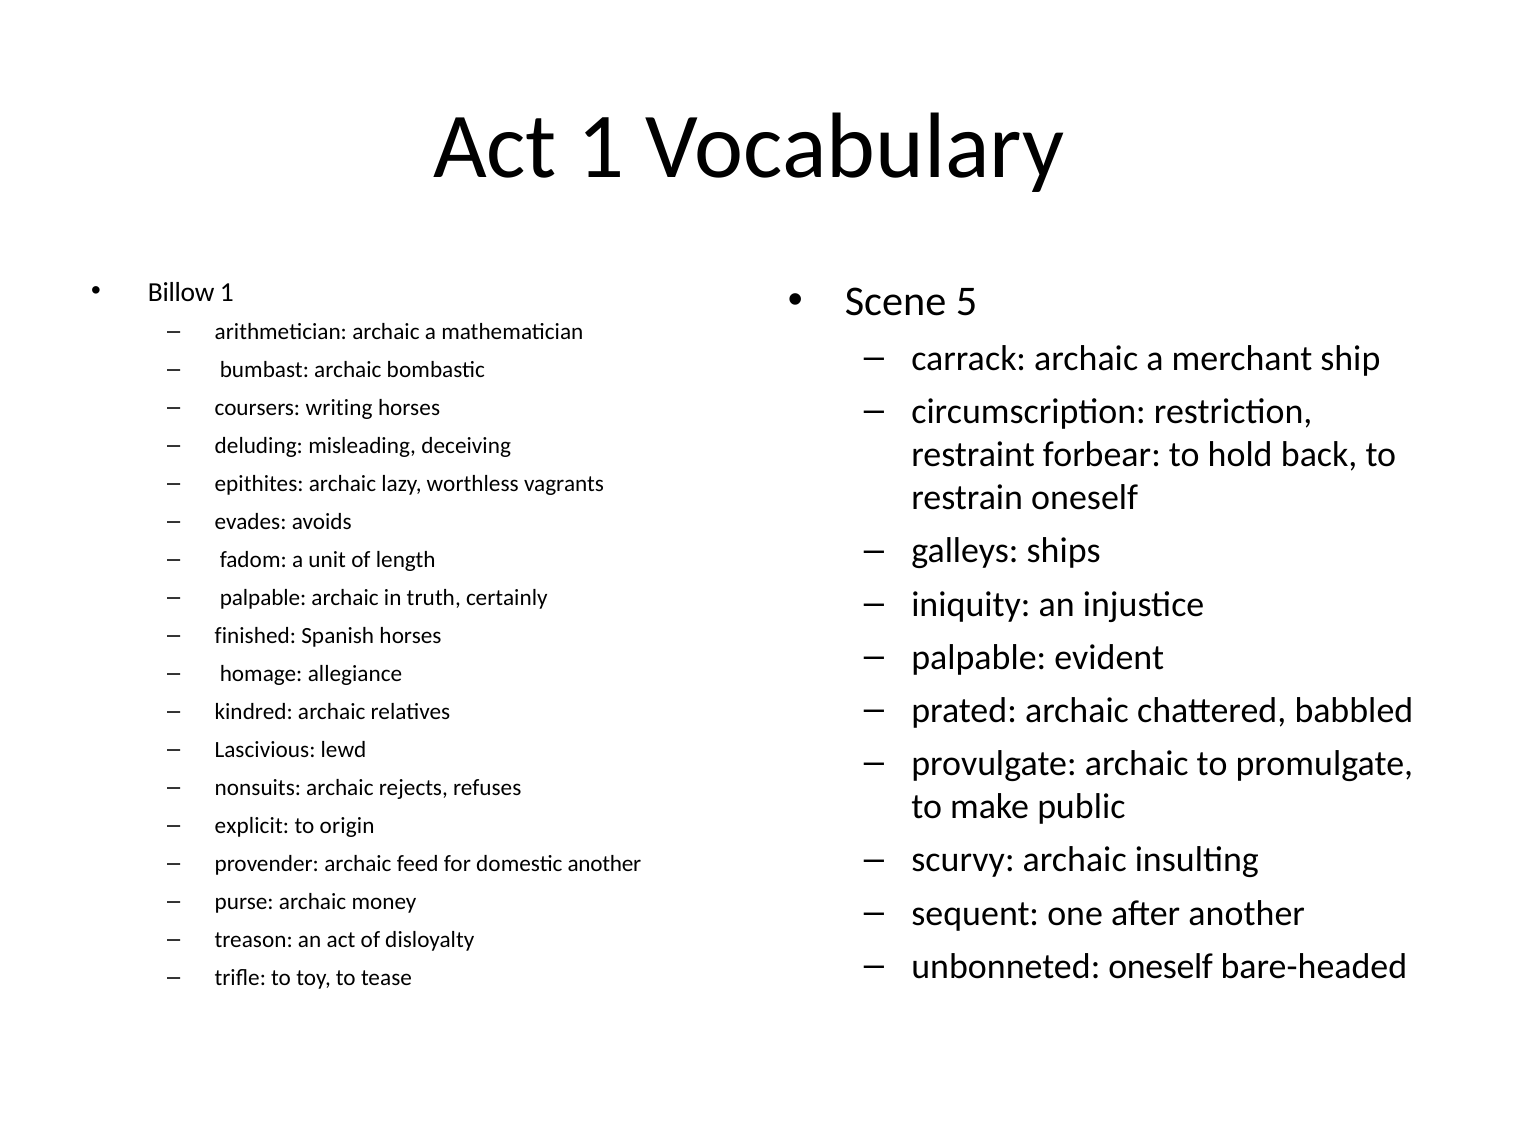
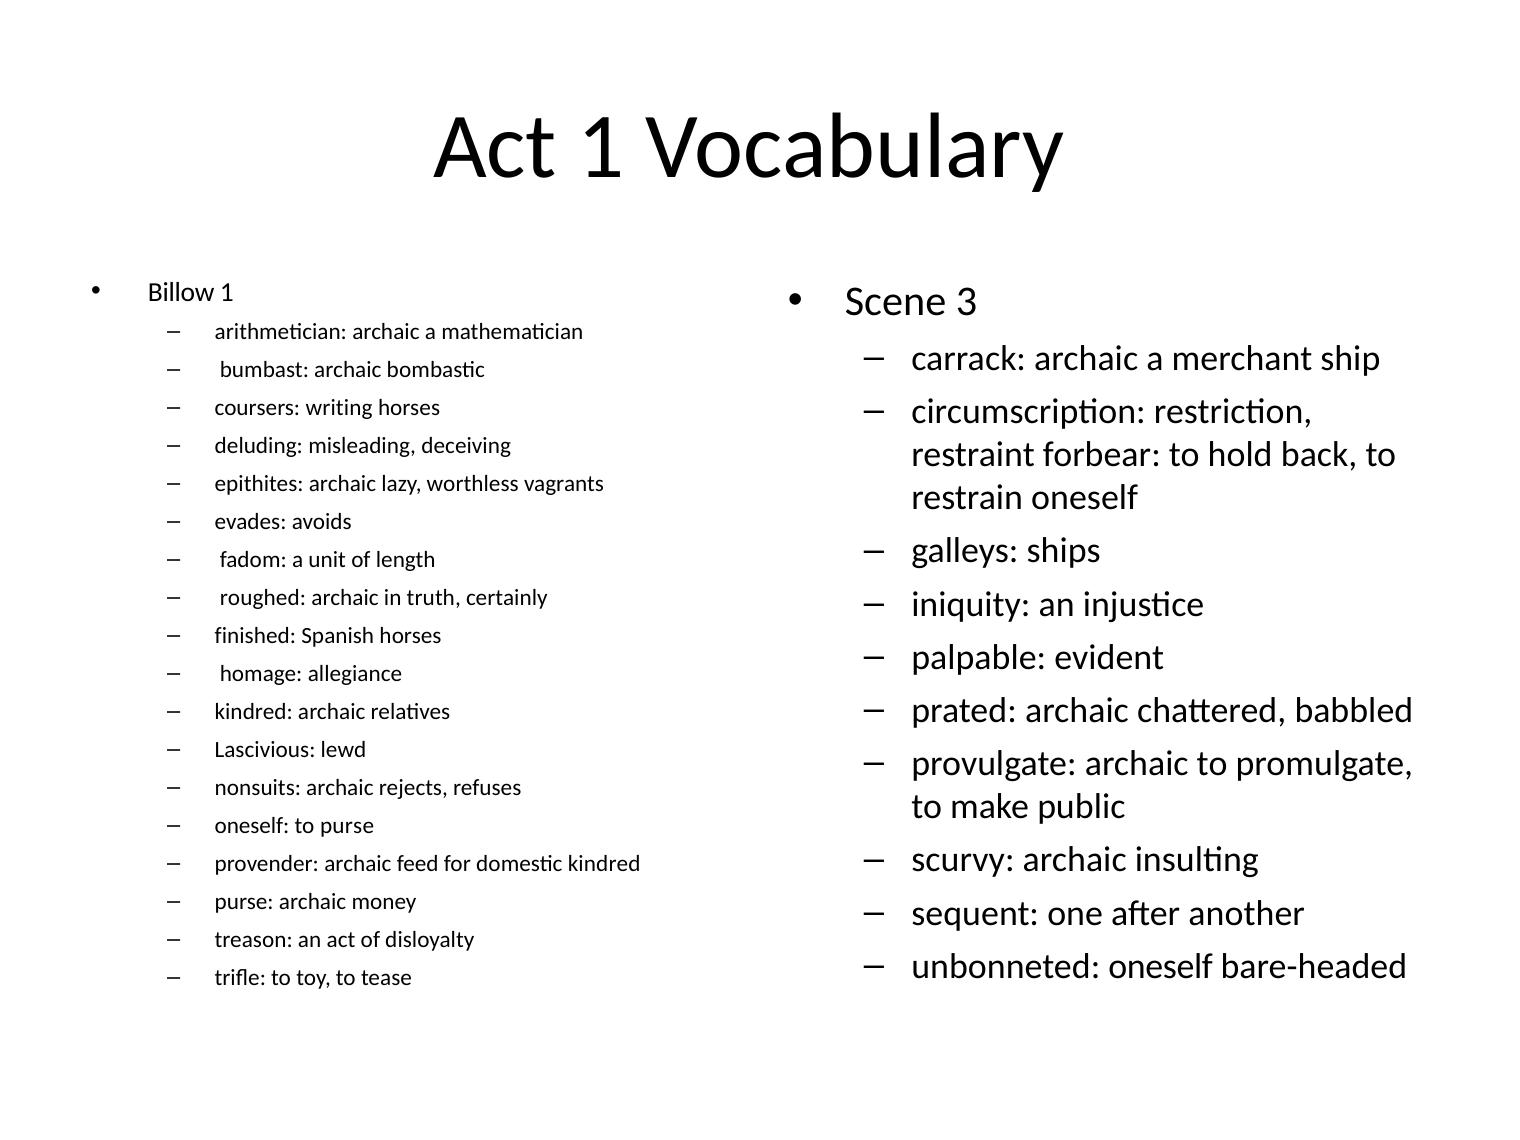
5: 5 -> 3
palpable at (263, 598): palpable -> roughed
explicit at (252, 826): explicit -> oneself
to origin: origin -> purse
domestic another: another -> kindred
